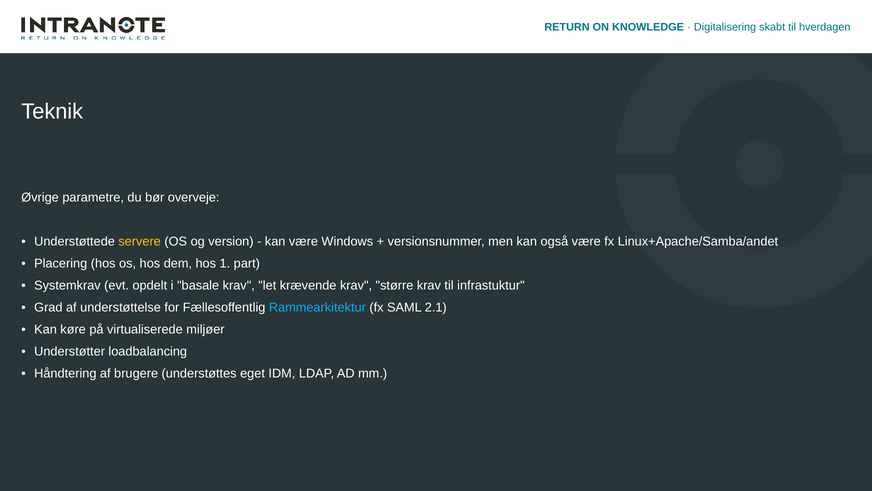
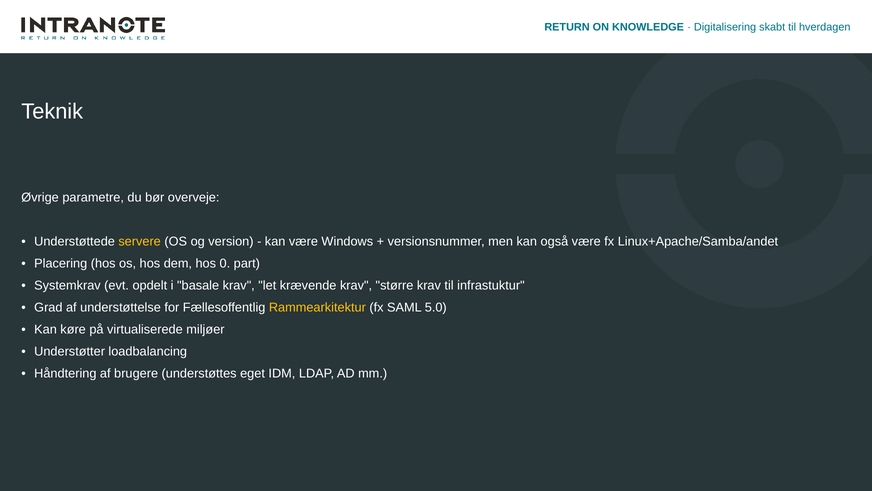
1: 1 -> 0
Rammearkitektur colour: light blue -> yellow
2.1: 2.1 -> 5.0
